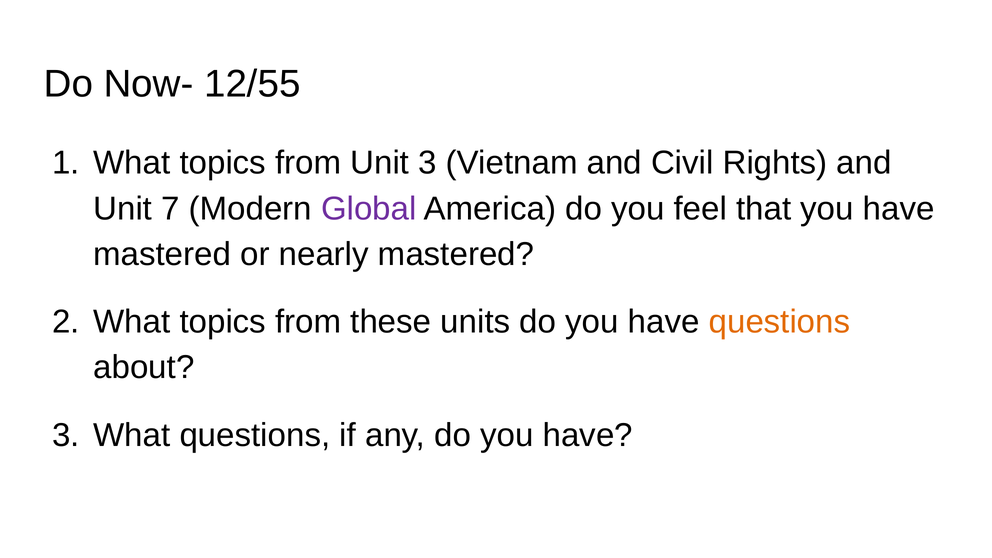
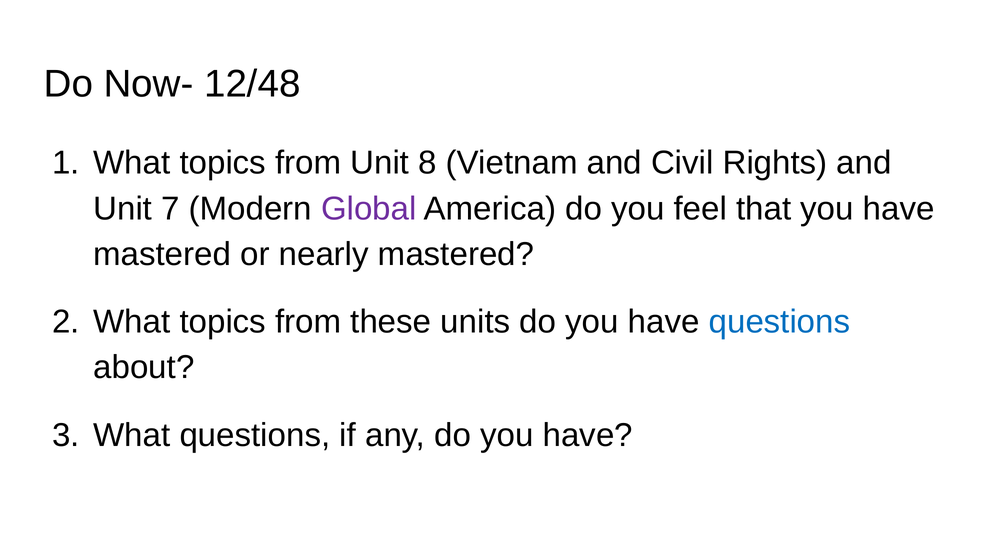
12/55: 12/55 -> 12/48
Unit 3: 3 -> 8
questions at (780, 322) colour: orange -> blue
